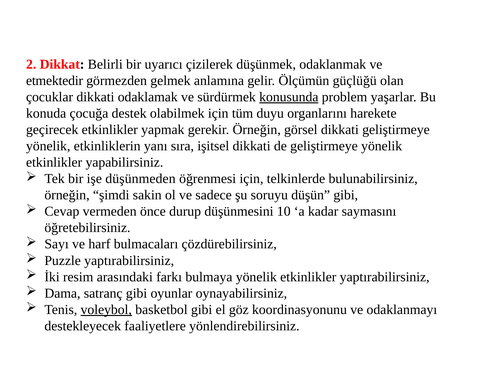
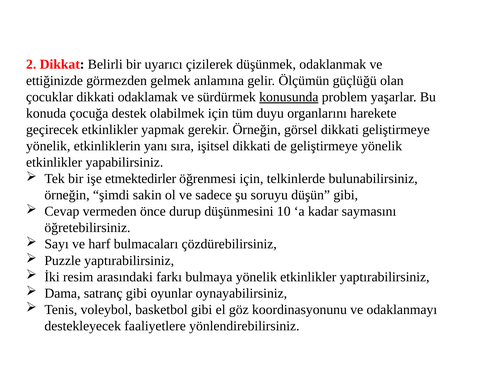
etmektedir: etmektedir -> ettiğinizde
düşünmeden: düşünmeden -> etmektedirler
voleybol underline: present -> none
